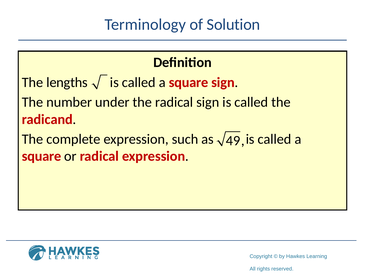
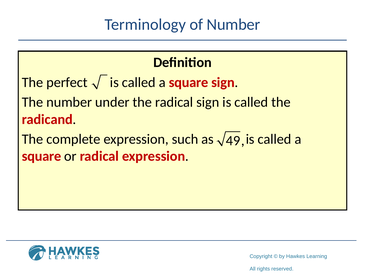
of Solution: Solution -> Number
lengths: lengths -> perfect
